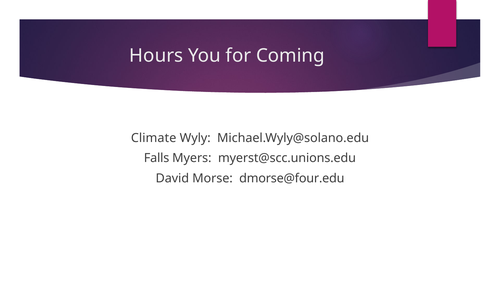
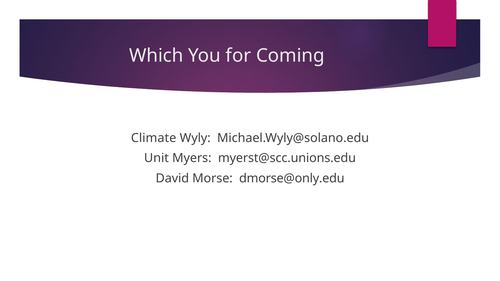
Hours: Hours -> Which
Falls: Falls -> Unit
dmorse@four.edu: dmorse@four.edu -> dmorse@only.edu
